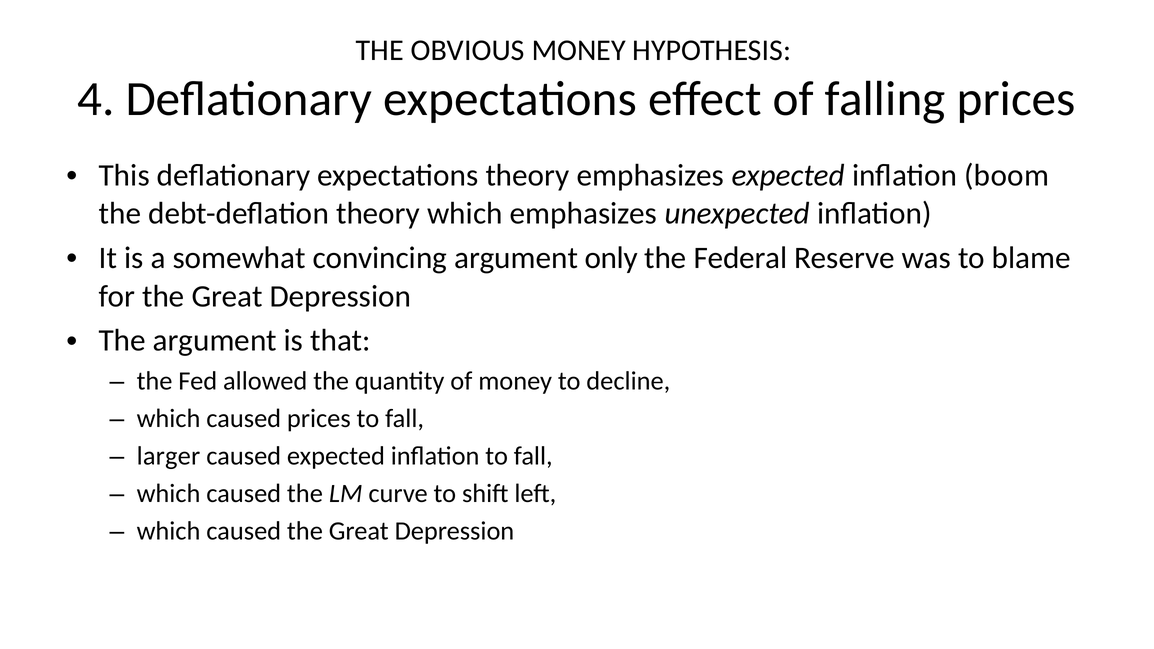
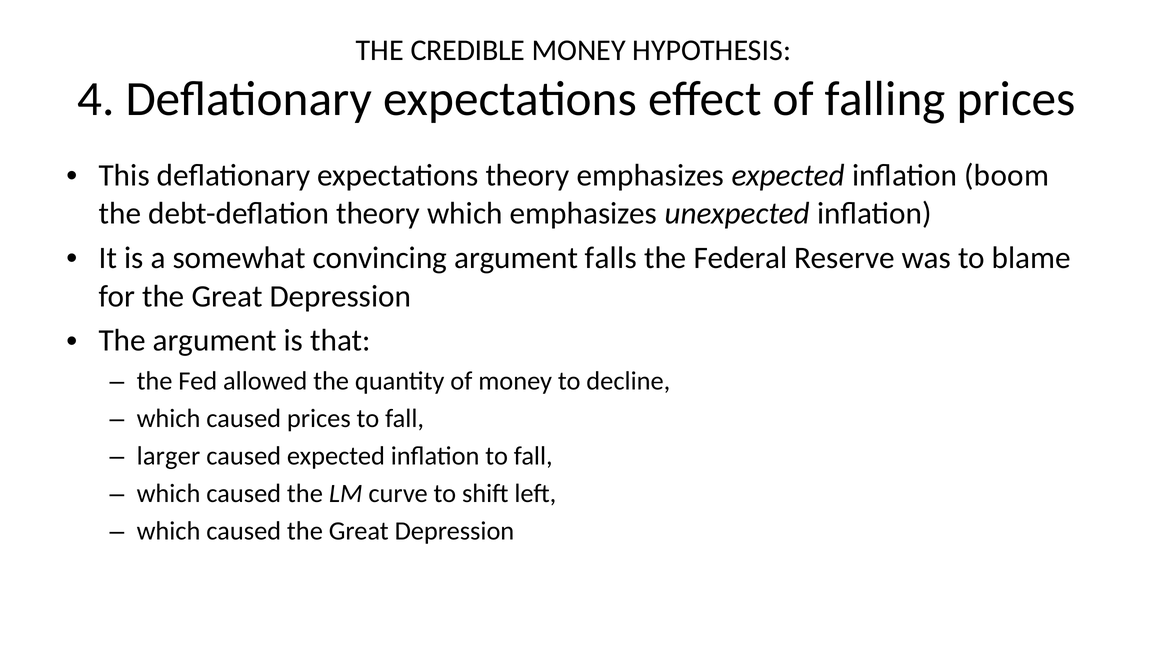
OBVIOUS: OBVIOUS -> CREDIBLE
only: only -> falls
